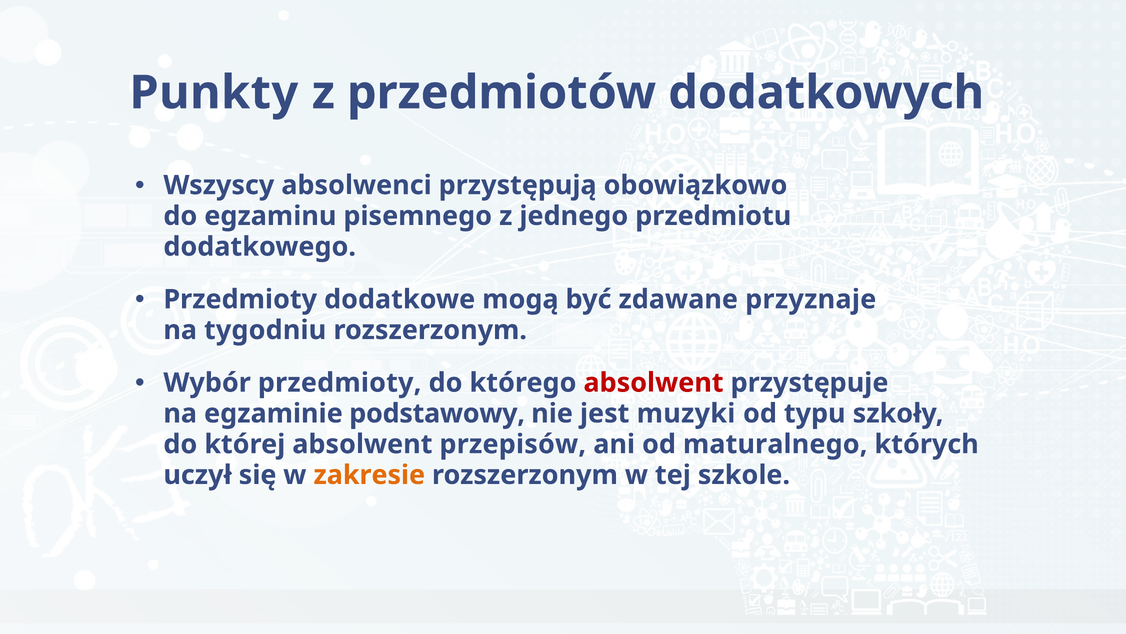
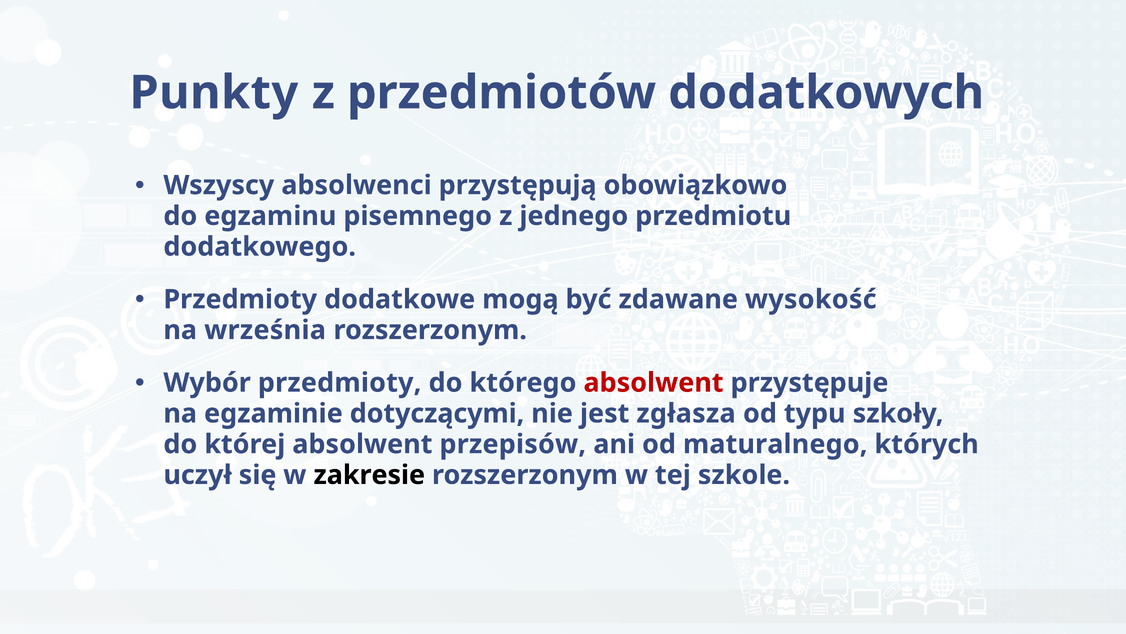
przyznaje: przyznaje -> wysokość
tygodniu: tygodniu -> września
podstawowy: podstawowy -> dotyczącymi
muzyki: muzyki -> zgłasza
zakresie colour: orange -> black
